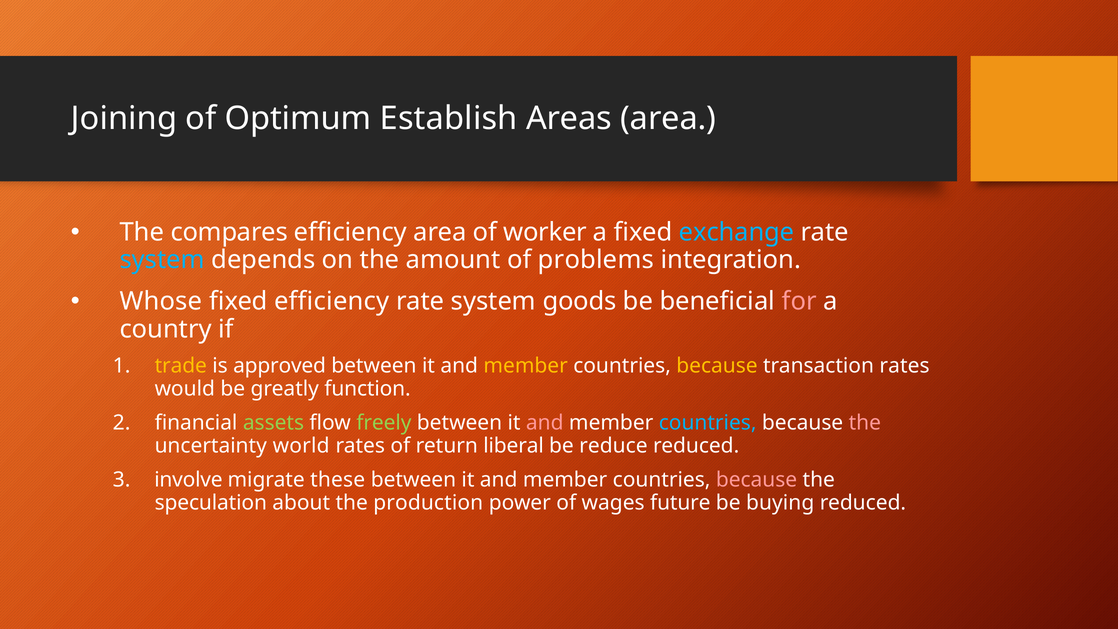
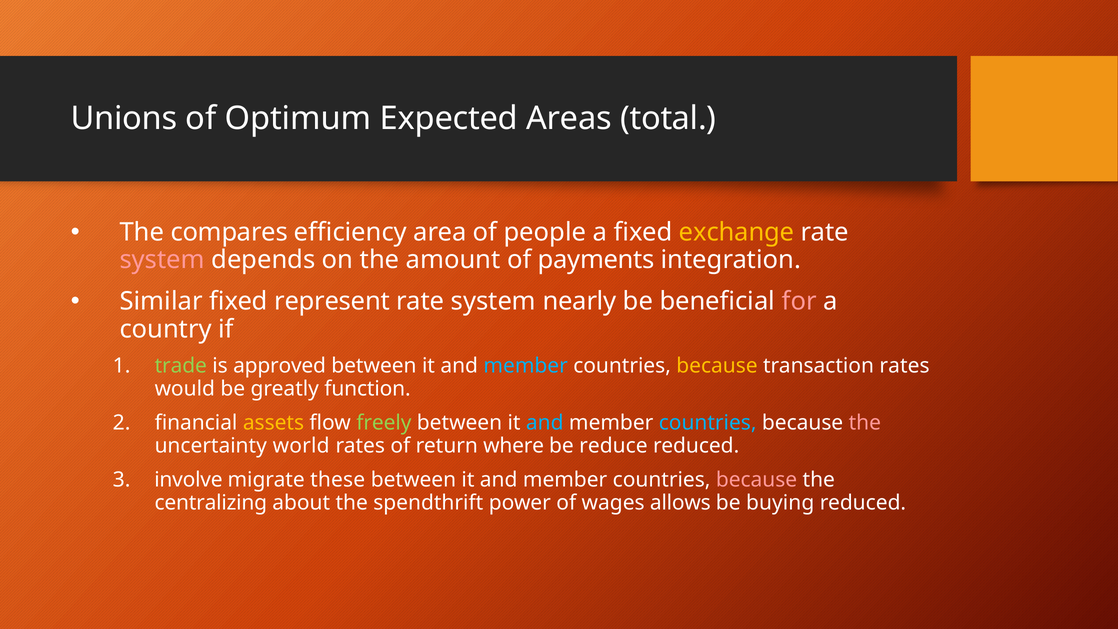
Joining: Joining -> Unions
Establish: Establish -> Expected
Areas area: area -> total
worker: worker -> people
exchange colour: light blue -> yellow
system at (162, 260) colour: light blue -> pink
problems: problems -> payments
Whose: Whose -> Similar
fixed efficiency: efficiency -> represent
goods: goods -> nearly
trade colour: yellow -> light green
member at (526, 366) colour: yellow -> light blue
assets colour: light green -> yellow
and at (545, 423) colour: pink -> light blue
liberal: liberal -> where
speculation: speculation -> centralizing
production: production -> spendthrift
future: future -> allows
